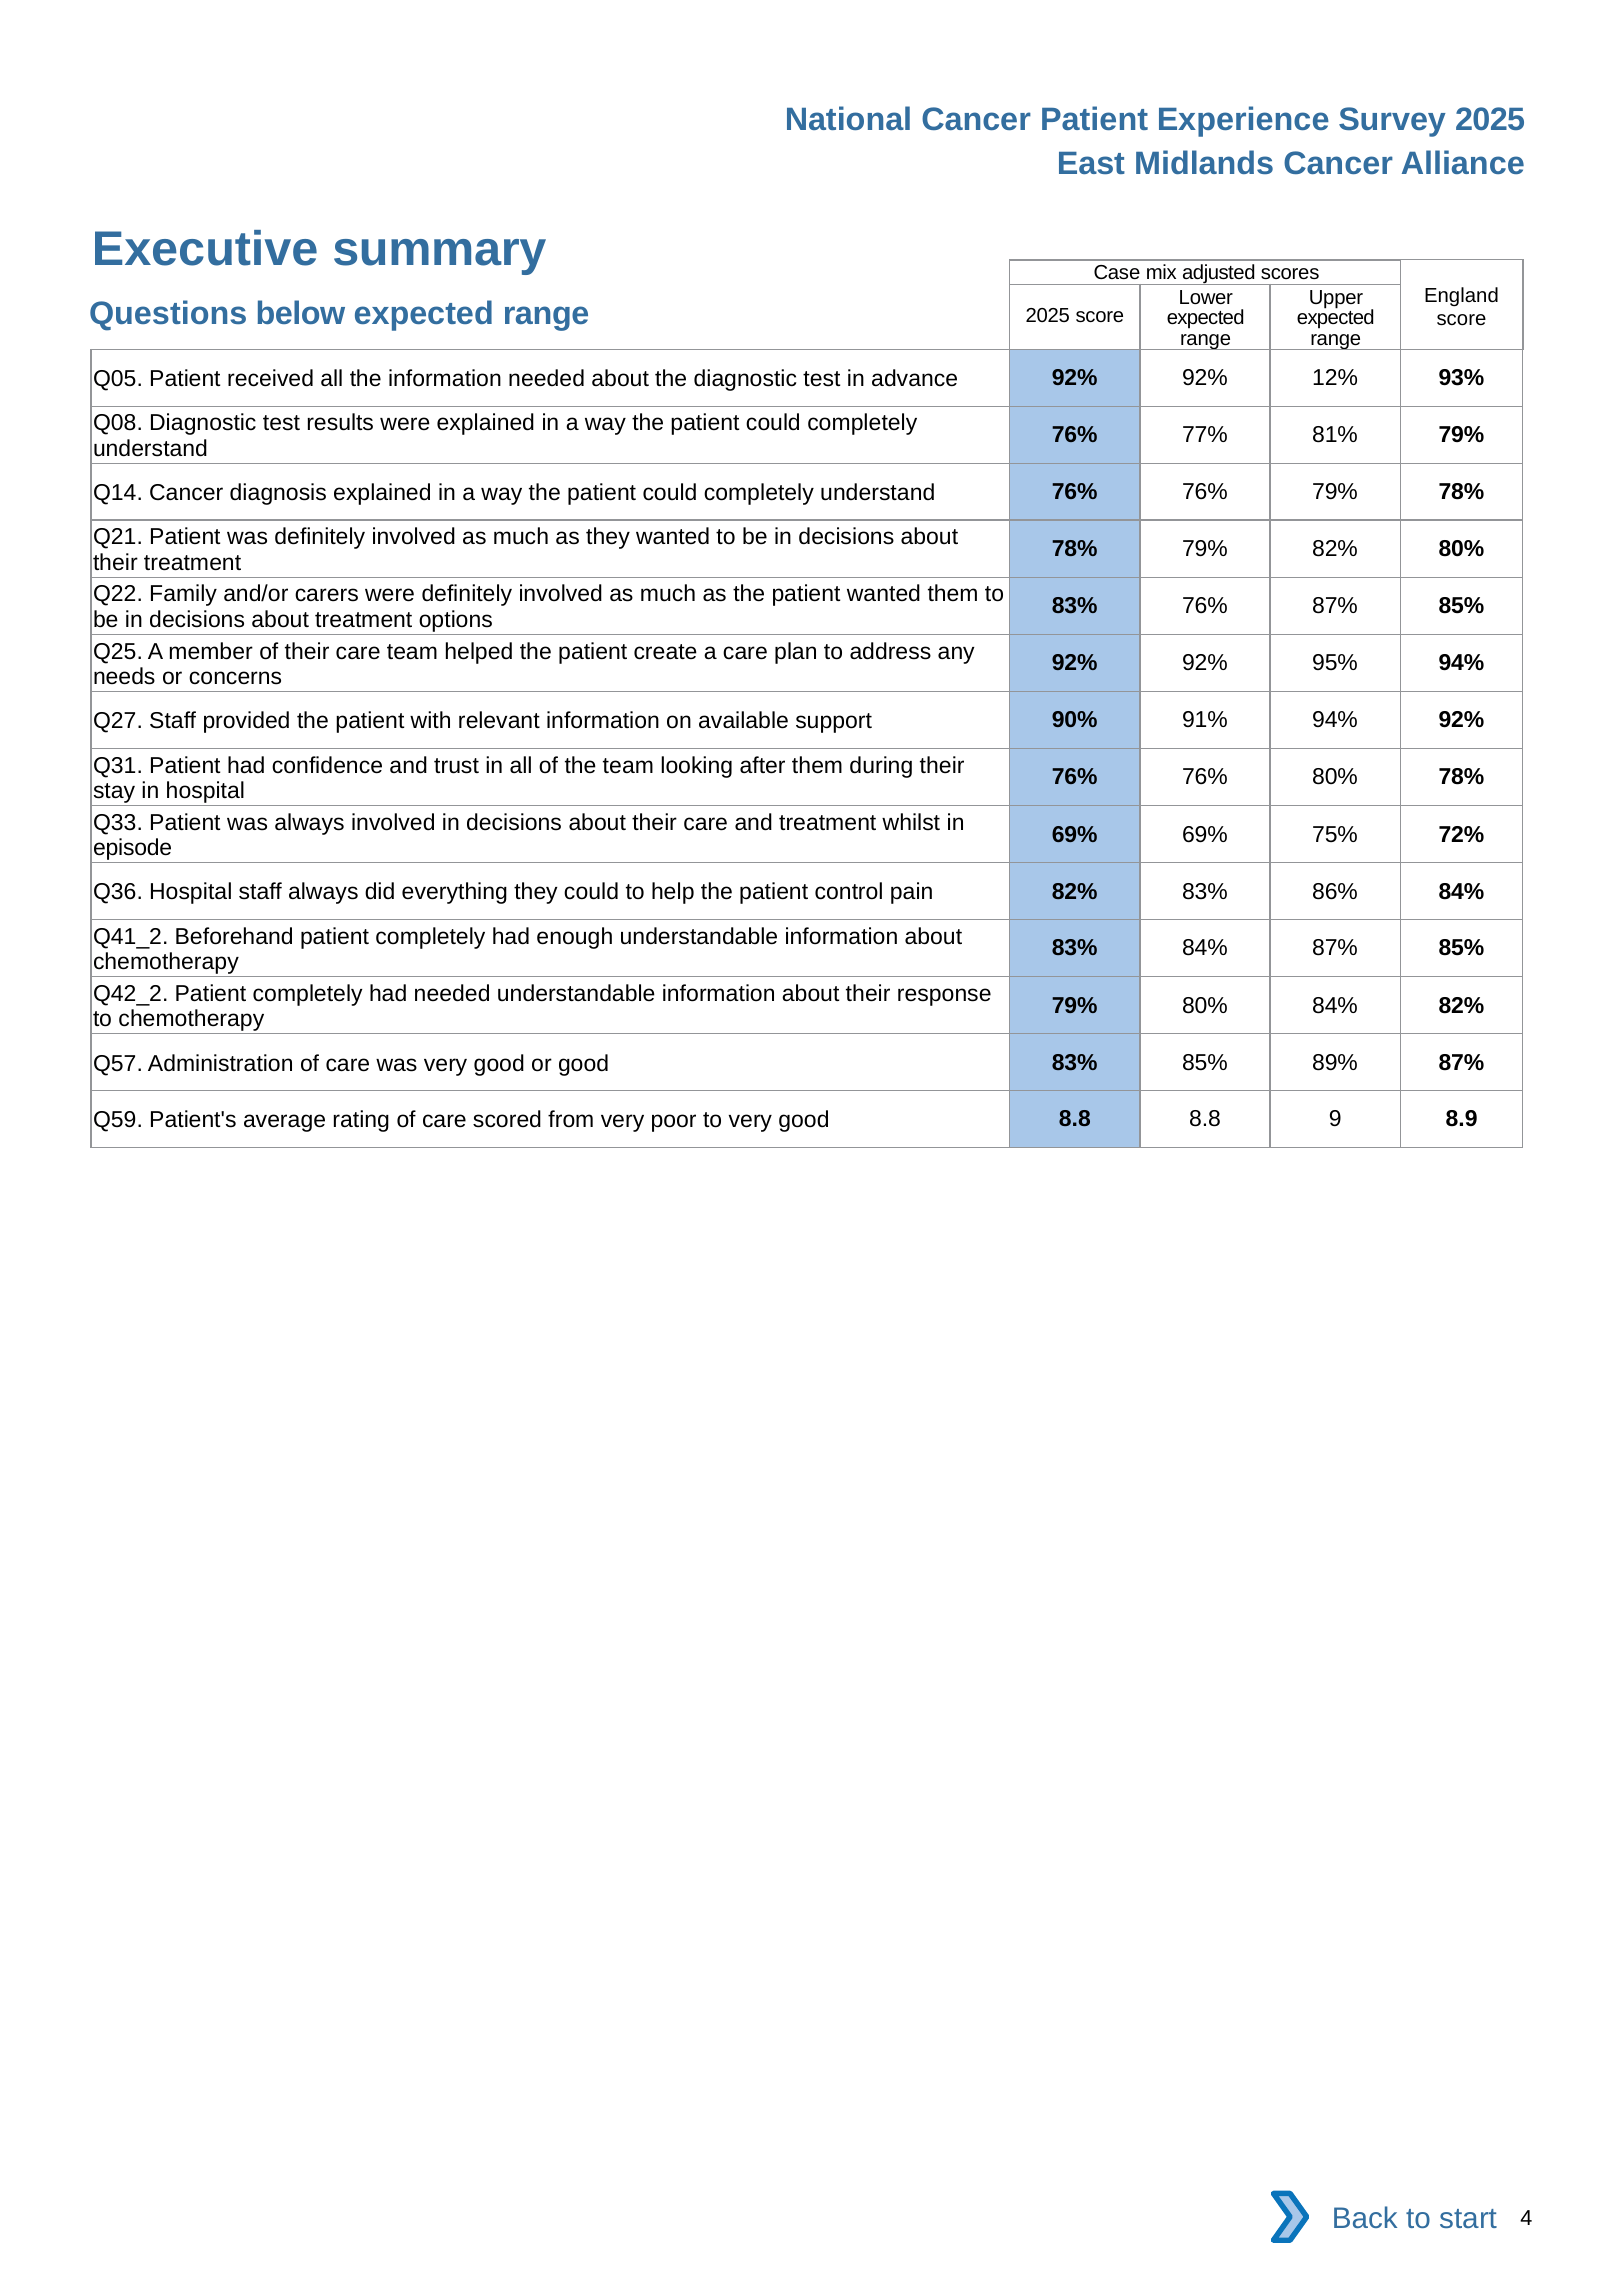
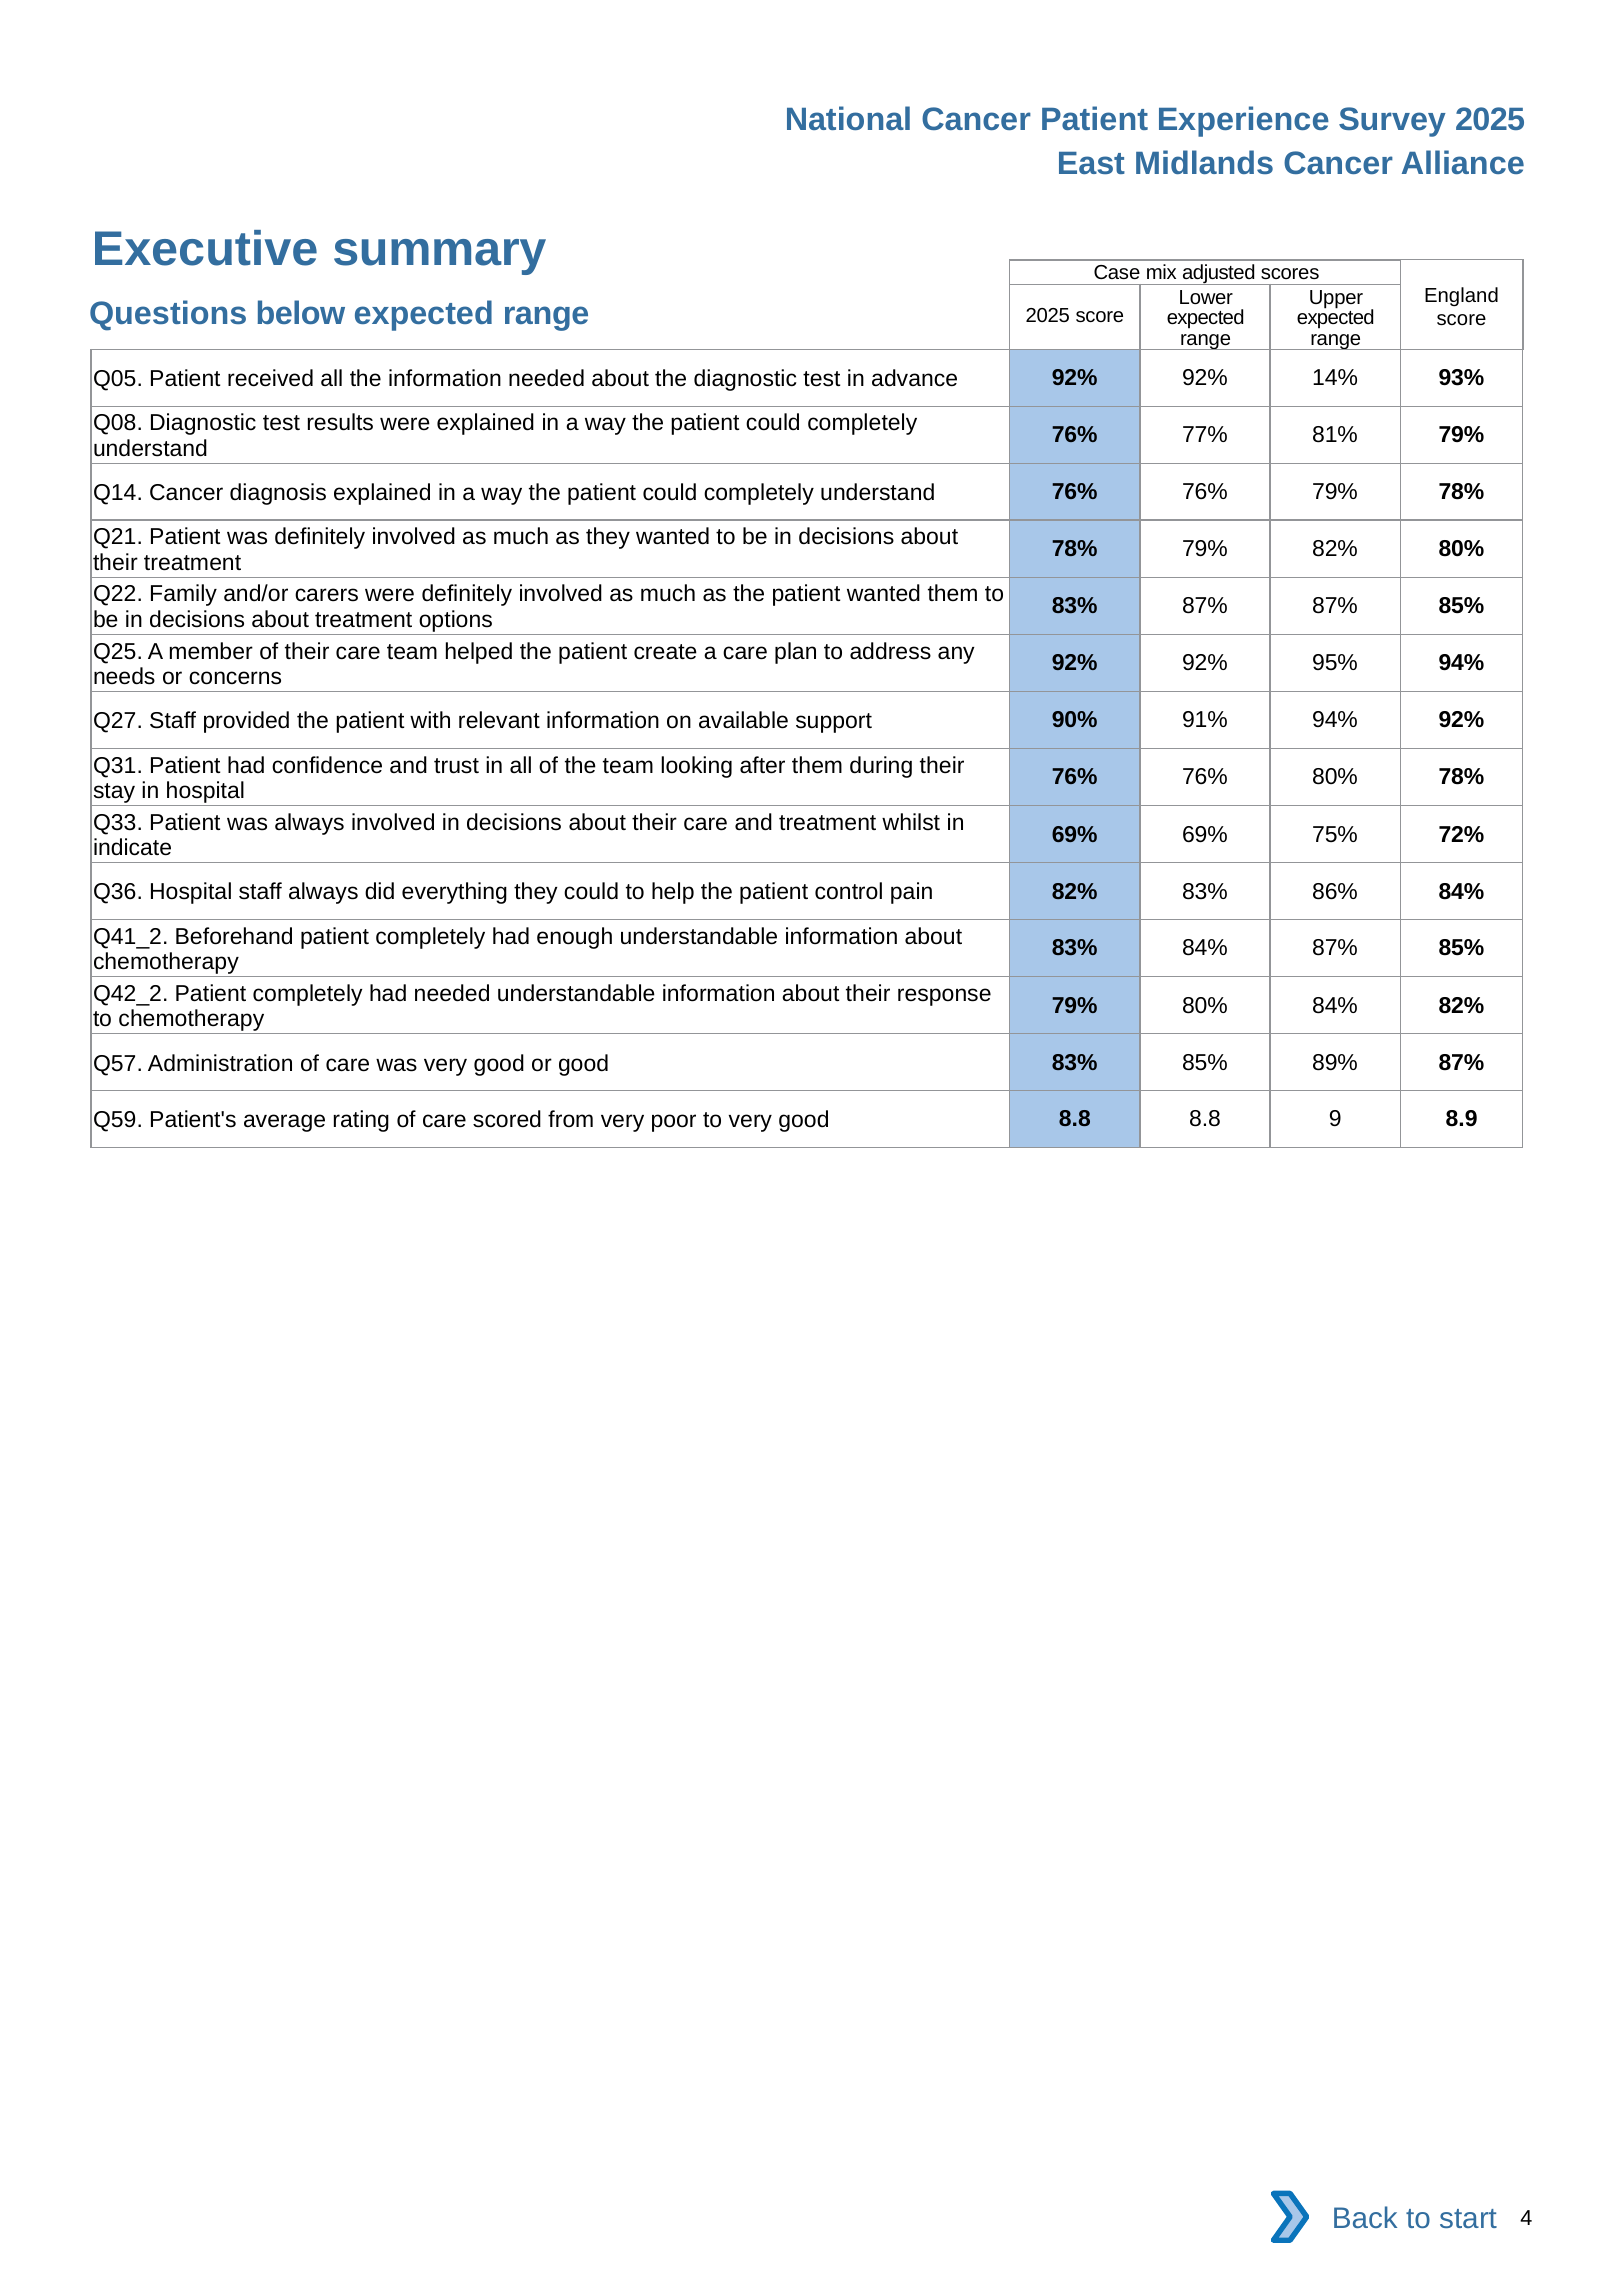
12%: 12% -> 14%
83% 76%: 76% -> 87%
episode: episode -> indicate
